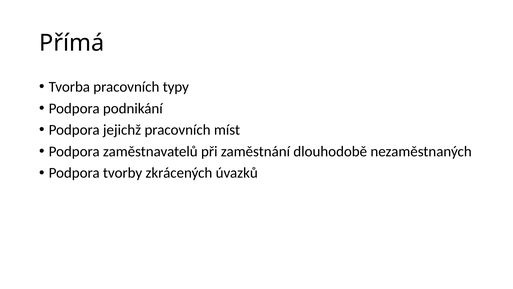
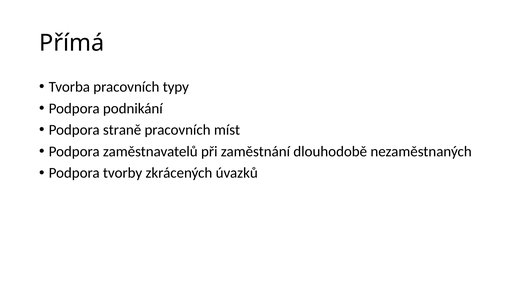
jejichž: jejichž -> straně
